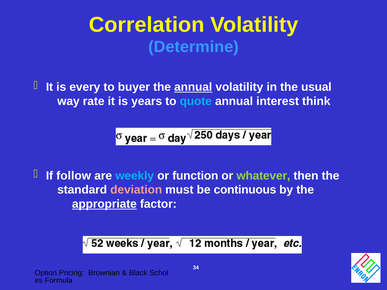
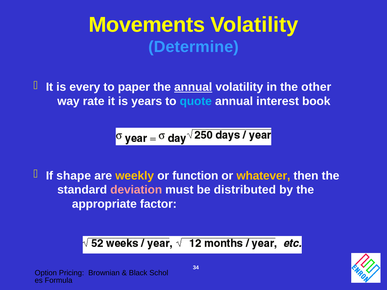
Correlation: Correlation -> Movements
buyer: buyer -> paper
usual: usual -> other
think: think -> book
follow: follow -> shape
weekly colour: light blue -> yellow
whatever colour: light green -> yellow
continuous: continuous -> distributed
appropriate underline: present -> none
